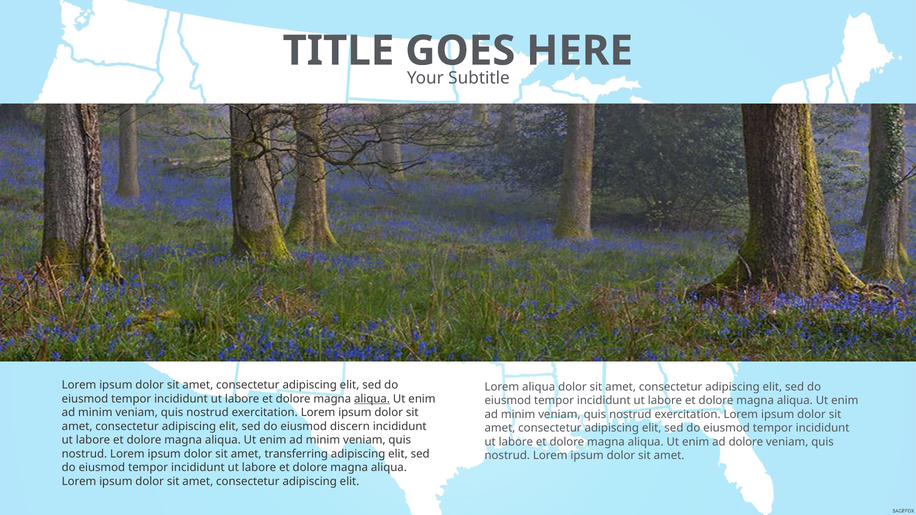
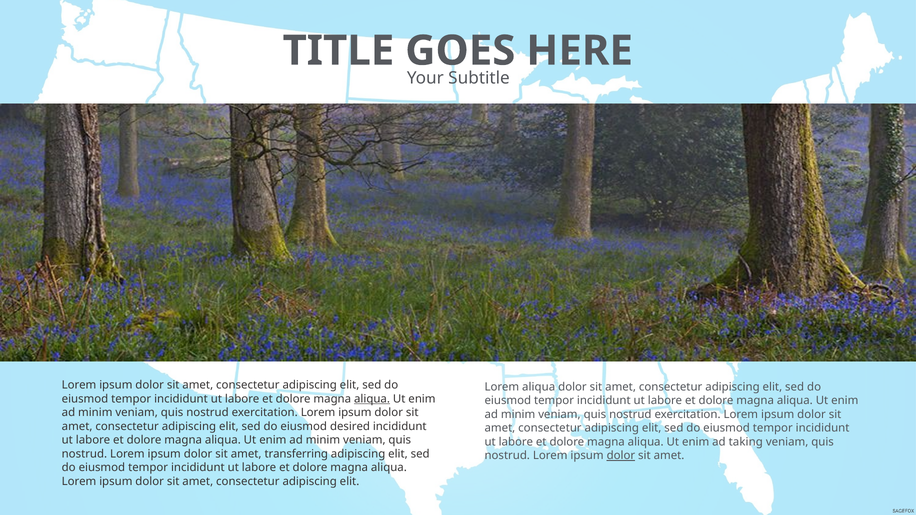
discern: discern -> desired
ad dolore: dolore -> taking
dolor at (621, 456) underline: none -> present
